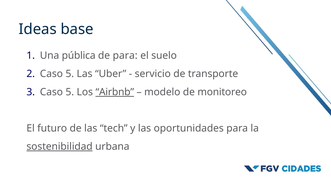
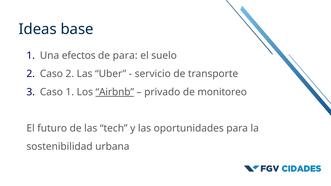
pública: pública -> efectos
2 Caso 5: 5 -> 2
5 at (70, 92): 5 -> 1
modelo: modelo -> privado
sostenibilidad underline: present -> none
